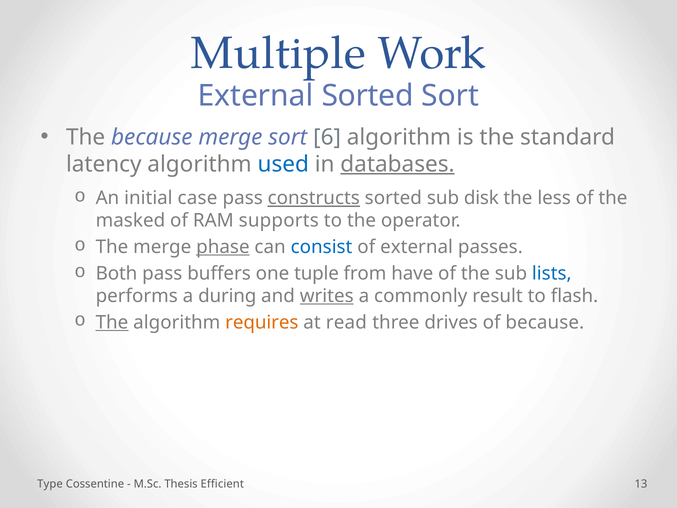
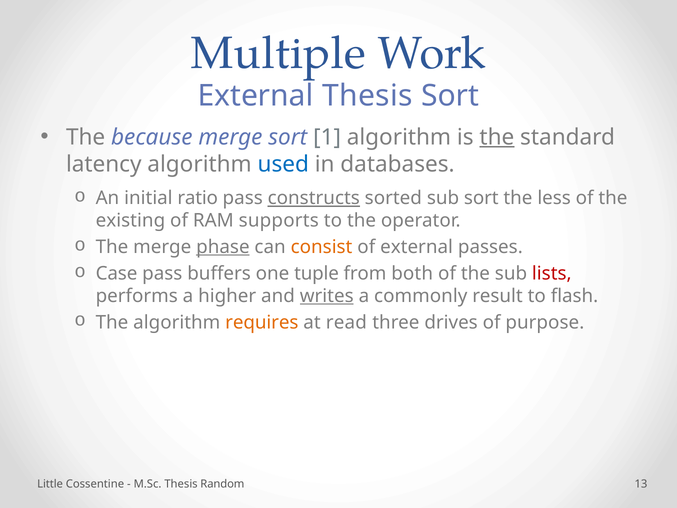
External Sorted: Sorted -> Thesis
6: 6 -> 1
the at (497, 137) underline: none -> present
databases underline: present -> none
case: case -> ratio
sub disk: disk -> sort
masked: masked -> existing
consist colour: blue -> orange
Both: Both -> Case
have: have -> both
lists colour: blue -> red
during: during -> higher
The at (112, 322) underline: present -> none
of because: because -> purpose
Type: Type -> Little
Efficient: Efficient -> Random
